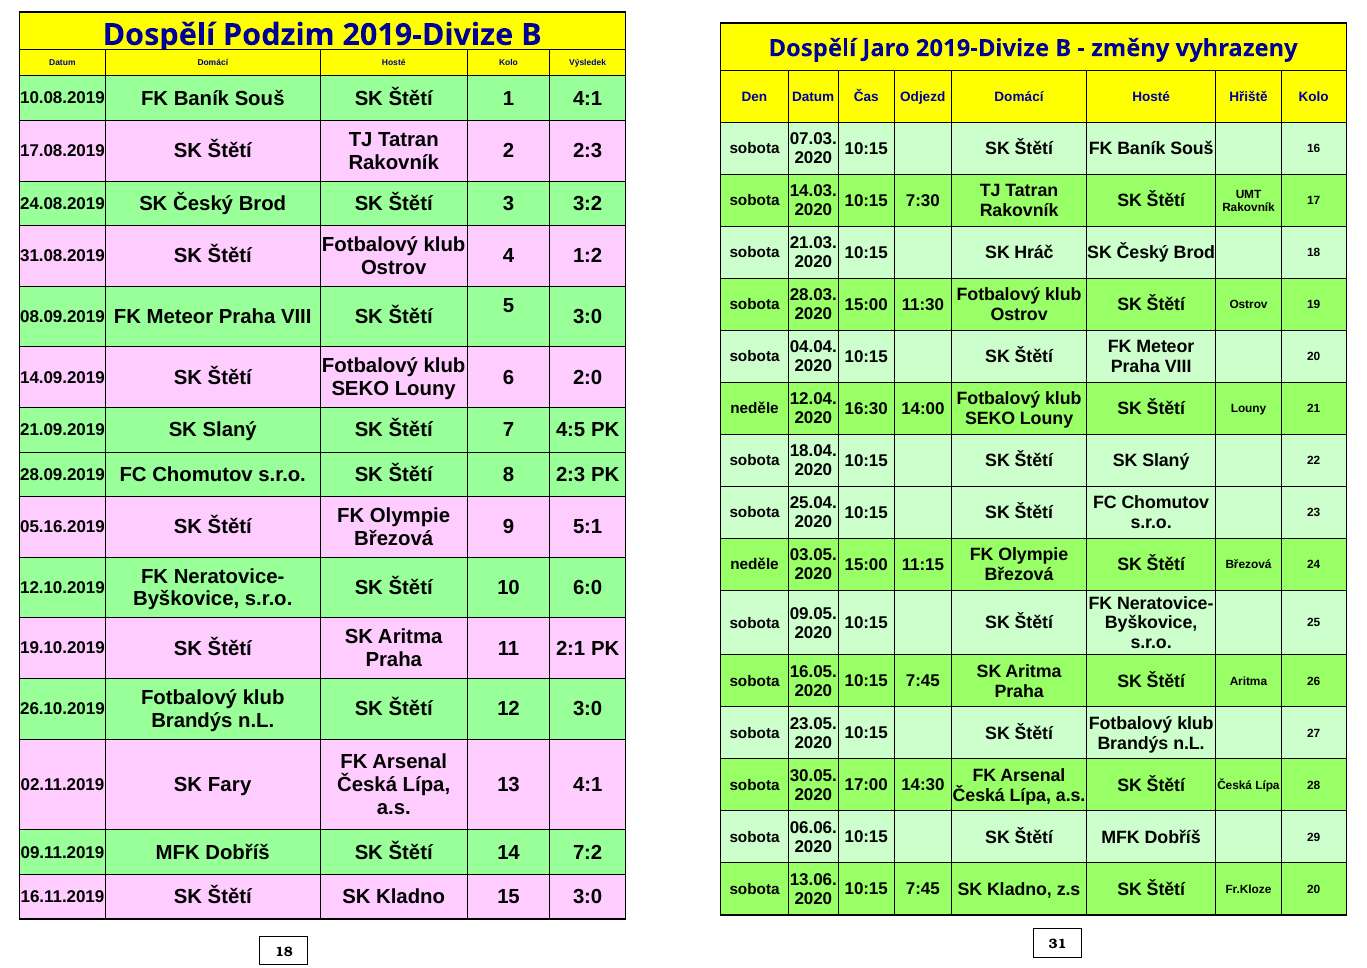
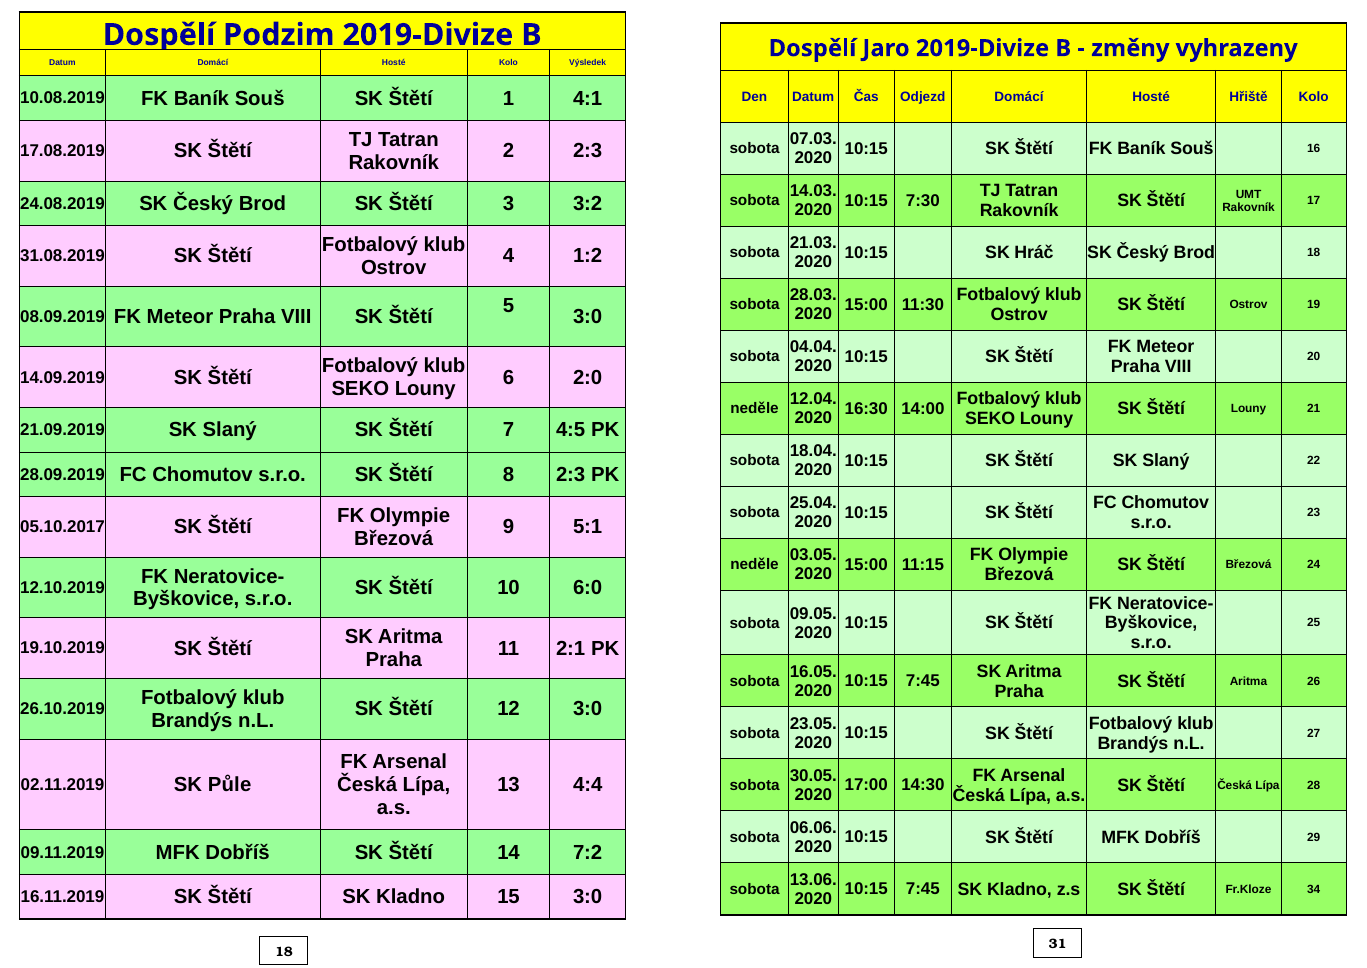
05.16.2019: 05.16.2019 -> 05.10.2017
13 4:1: 4:1 -> 4:4
Fary: Fary -> Půle
Fr.Kloze 20: 20 -> 34
